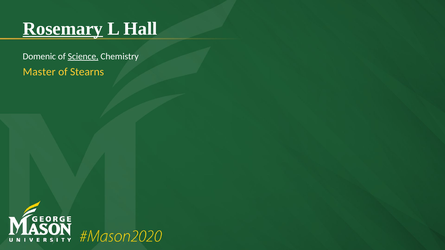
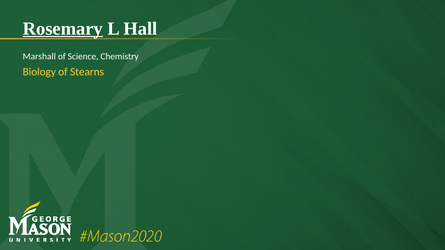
Domenic: Domenic -> Marshall
Science underline: present -> none
Master: Master -> Biology
